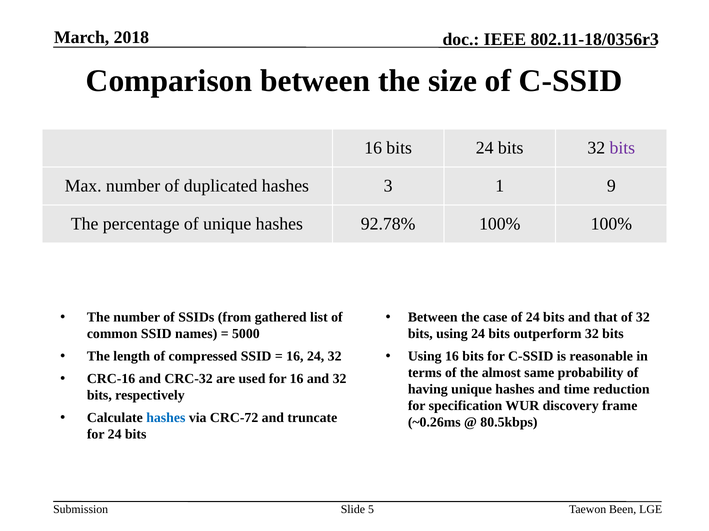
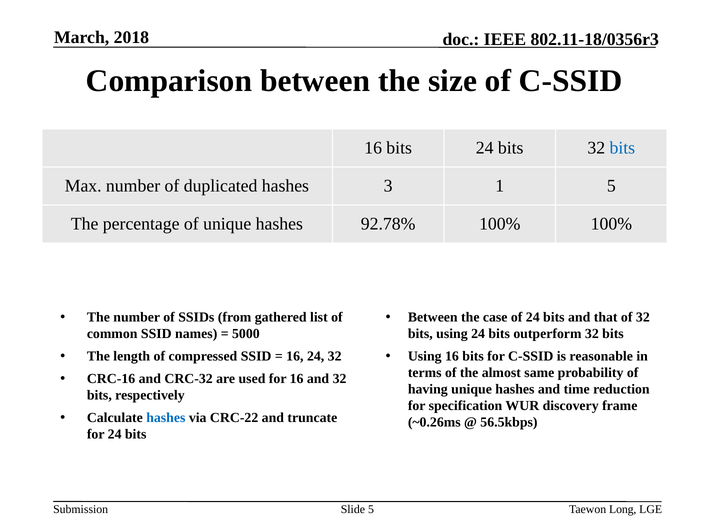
bits at (622, 148) colour: purple -> blue
1 9: 9 -> 5
CRC-72: CRC-72 -> CRC-22
80.5kbps: 80.5kbps -> 56.5kbps
Been: Been -> Long
